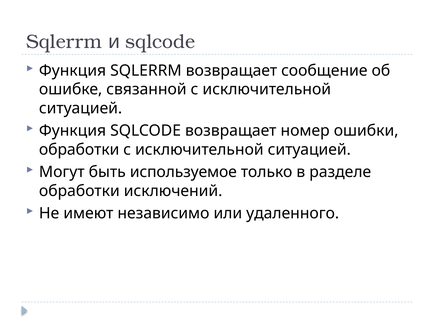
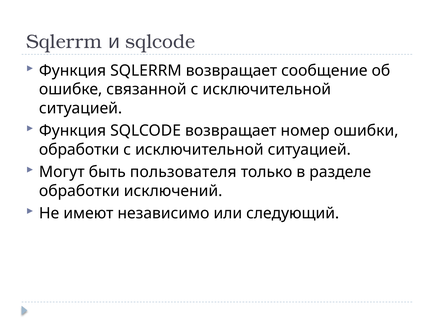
используемое: используемое -> пользователя
удаленного: удаленного -> следующий
